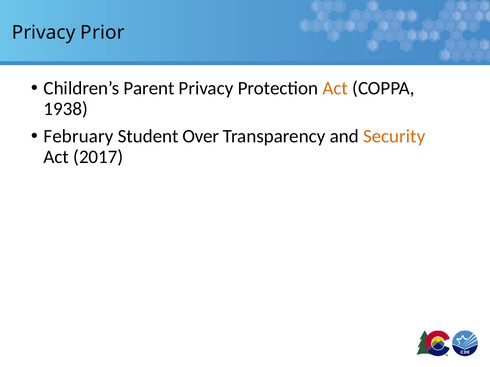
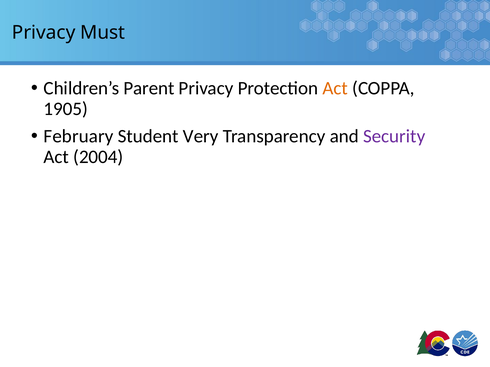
Prior: Prior -> Must
1938: 1938 -> 1905
Over: Over -> Very
Security colour: orange -> purple
2017: 2017 -> 2004
